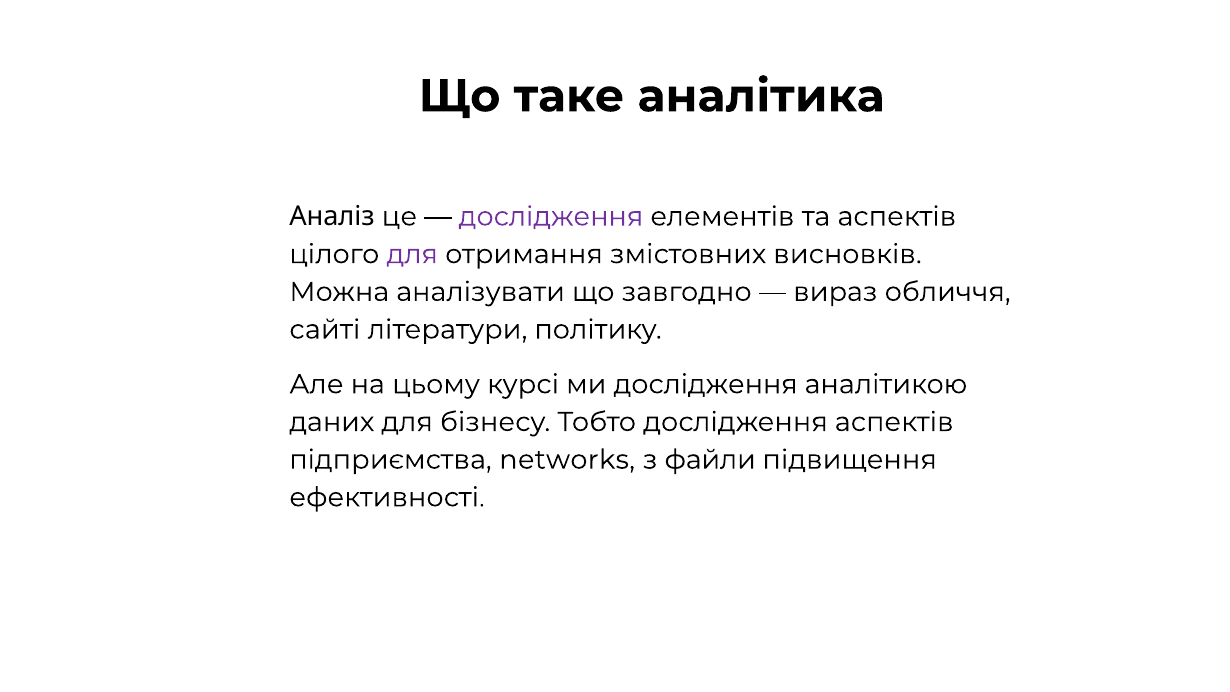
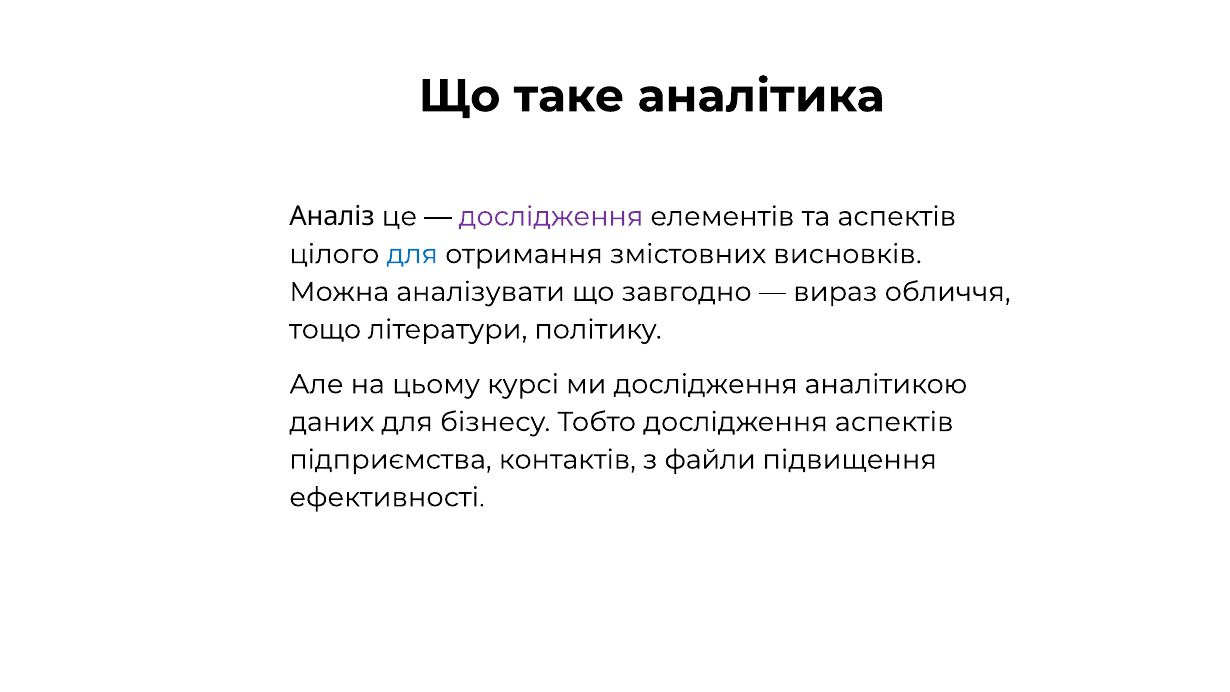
для at (412, 254) colour: purple -> blue
сайті: сайті -> тощо
networks: networks -> контактів
